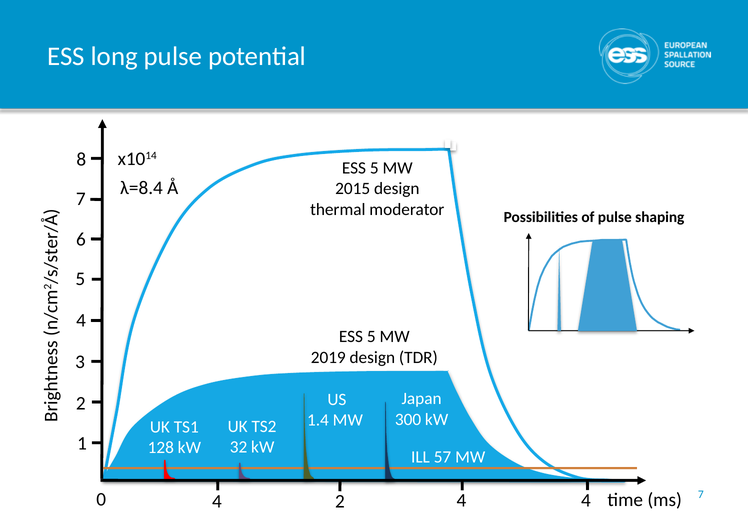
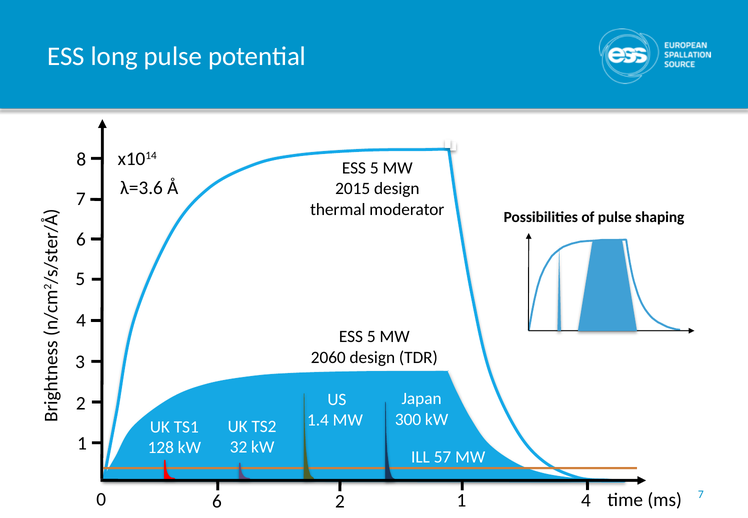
λ=8.4: λ=8.4 -> λ=3.6
2019: 2019 -> 2060
0 4: 4 -> 6
2 4: 4 -> 1
